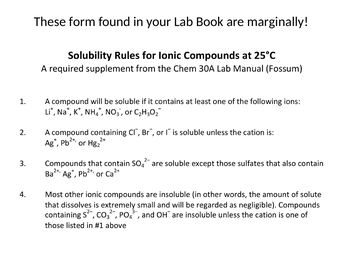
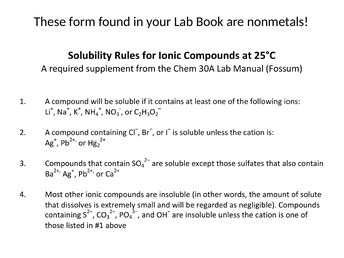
marginally: marginally -> nonmetals
